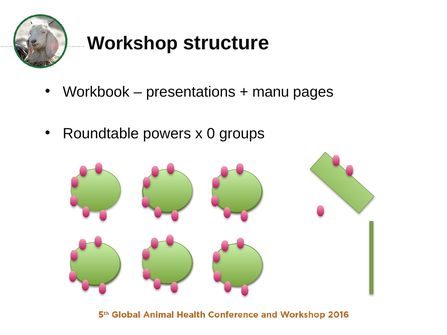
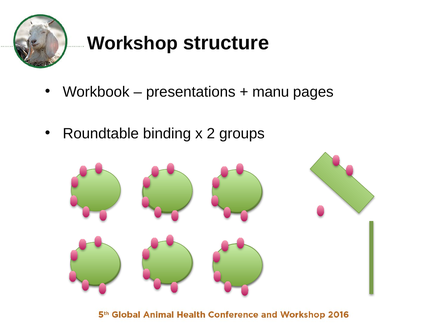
powers: powers -> binding
0: 0 -> 2
